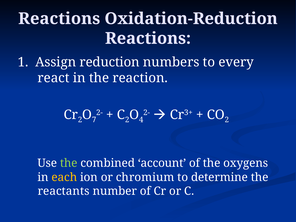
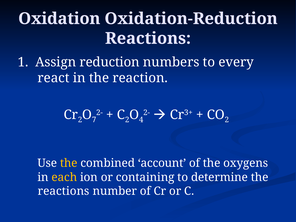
Reactions at (59, 19): Reactions -> Oxidation
the at (69, 163) colour: light green -> yellow
chromium: chromium -> containing
reactants at (64, 191): reactants -> reactions
